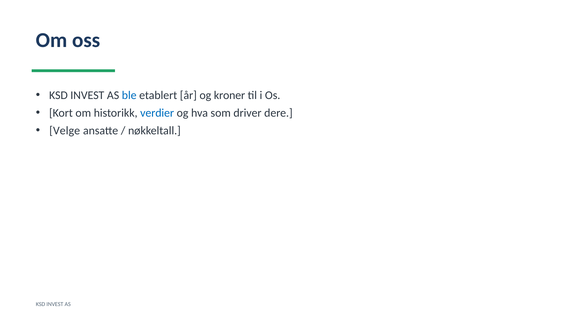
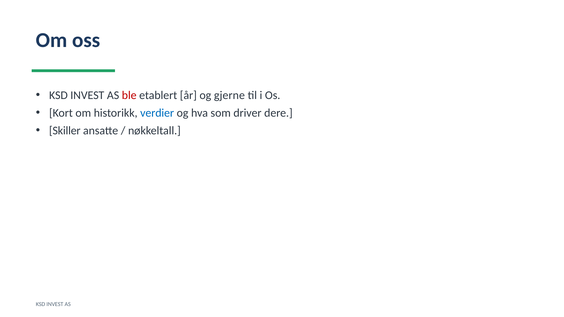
ble colour: blue -> red
kroner: kroner -> gjerne
Velge: Velge -> Skiller
